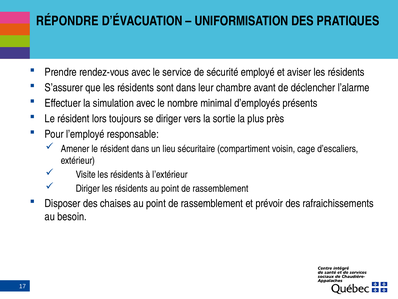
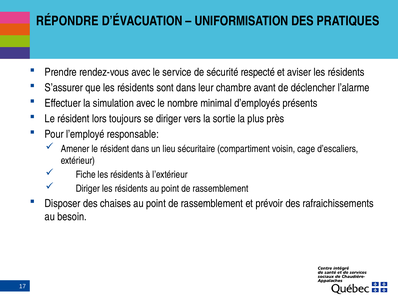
employé: employé -> respecté
Visite: Visite -> Fiche
